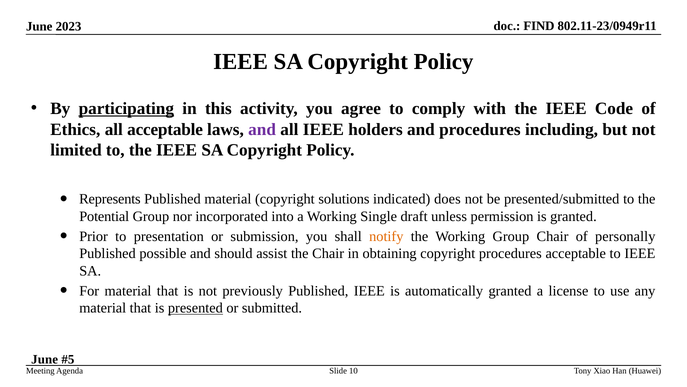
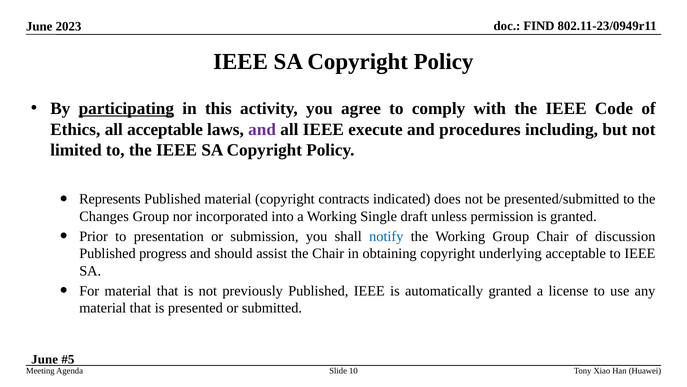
holders: holders -> execute
solutions: solutions -> contracts
Potential: Potential -> Changes
notify colour: orange -> blue
personally: personally -> discussion
possible: possible -> progress
copyright procedures: procedures -> underlying
presented underline: present -> none
